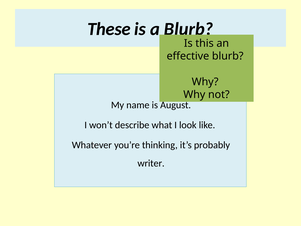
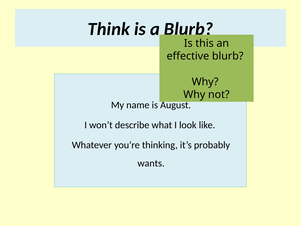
These: These -> Think
writer: writer -> wants
